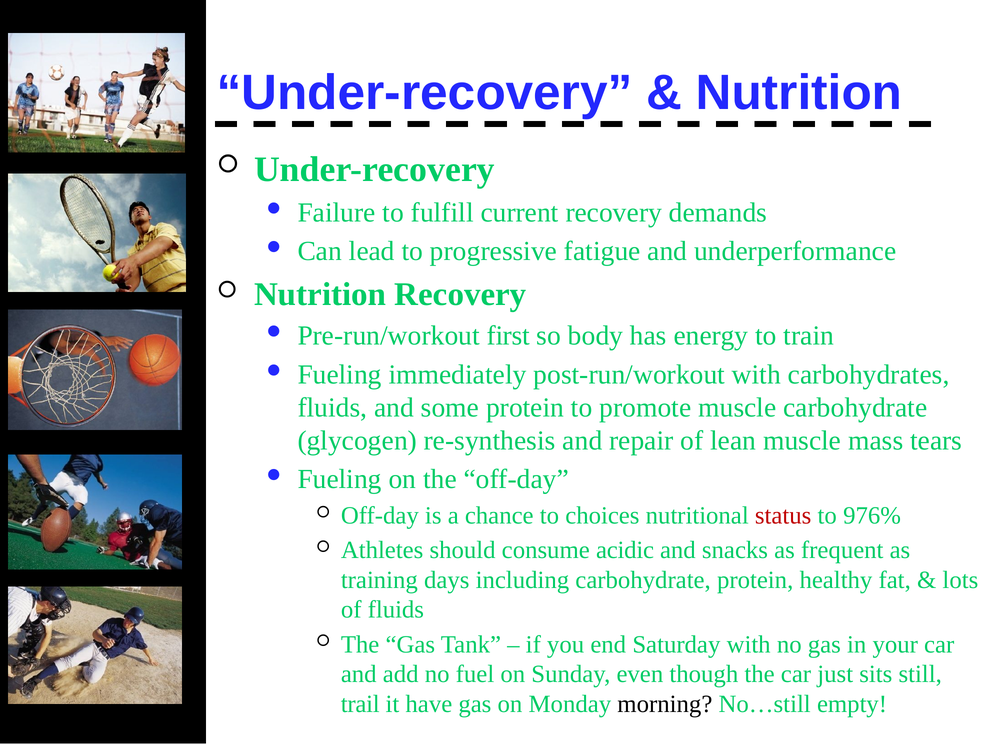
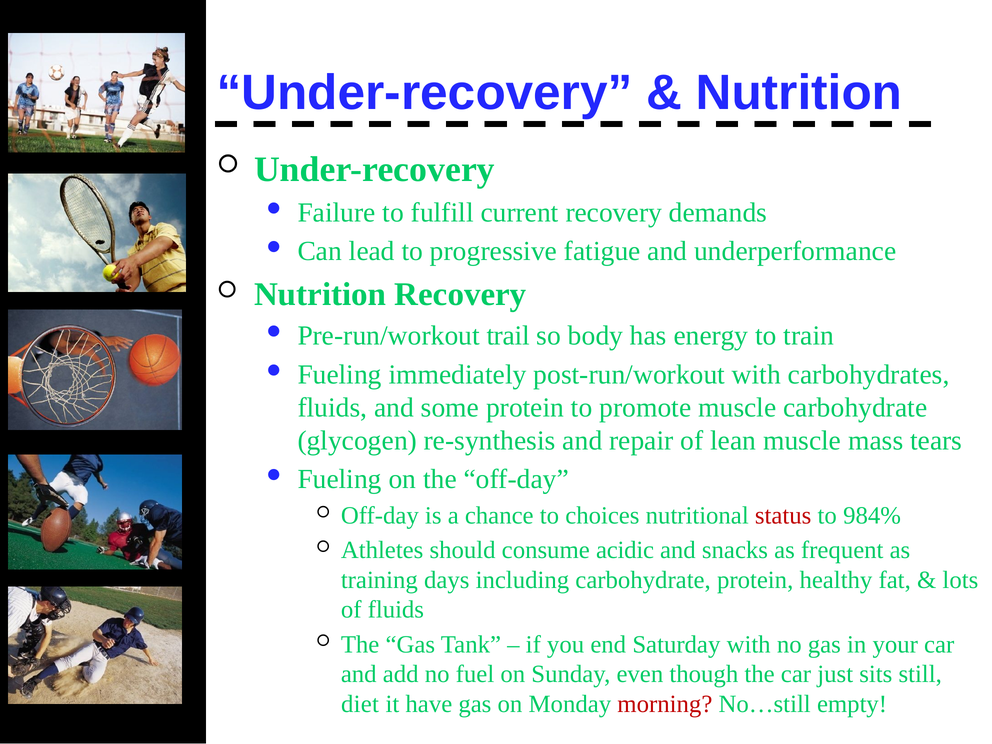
first: first -> trail
976%: 976% -> 984%
trail: trail -> diet
morning colour: black -> red
